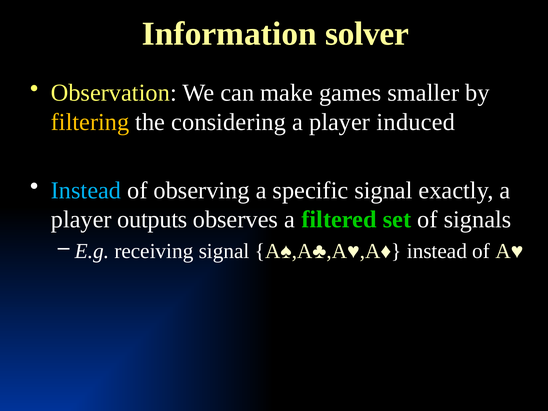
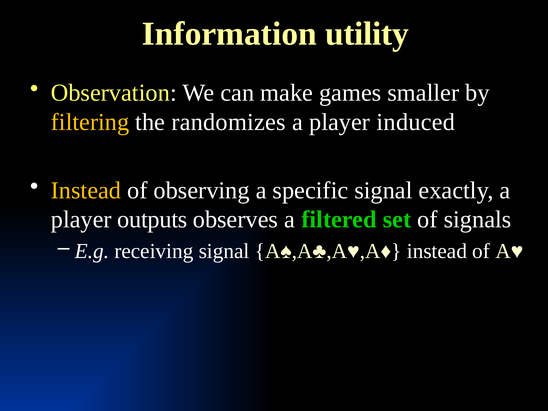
solver: solver -> utility
considering: considering -> randomizes
Instead at (86, 190) colour: light blue -> yellow
